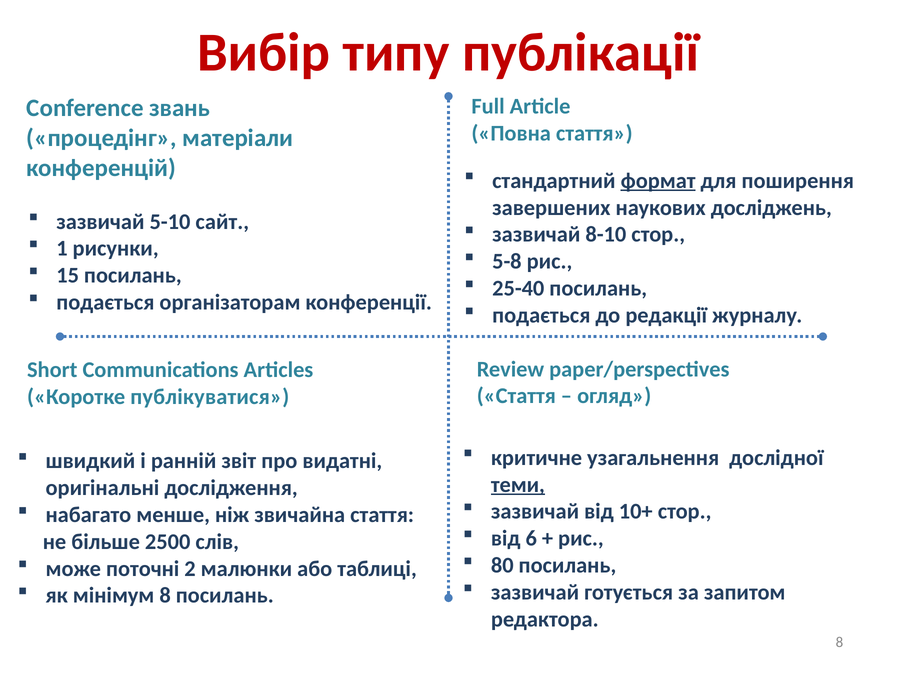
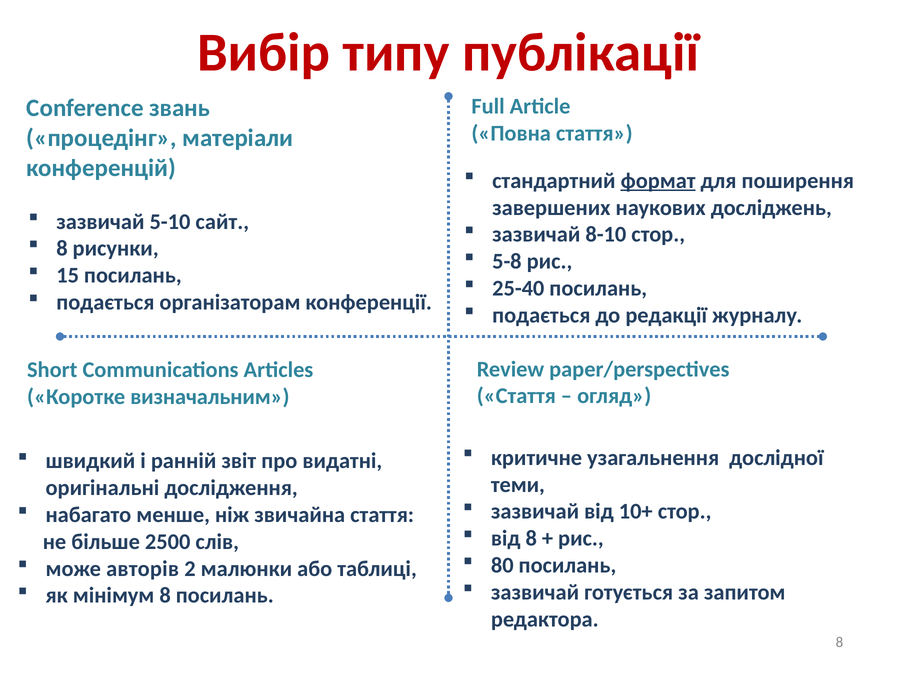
1 at (62, 248): 1 -> 8
публікуватися: публікуватися -> визначальним
теми underline: present -> none
від 6: 6 -> 8
поточні: поточні -> авторів
